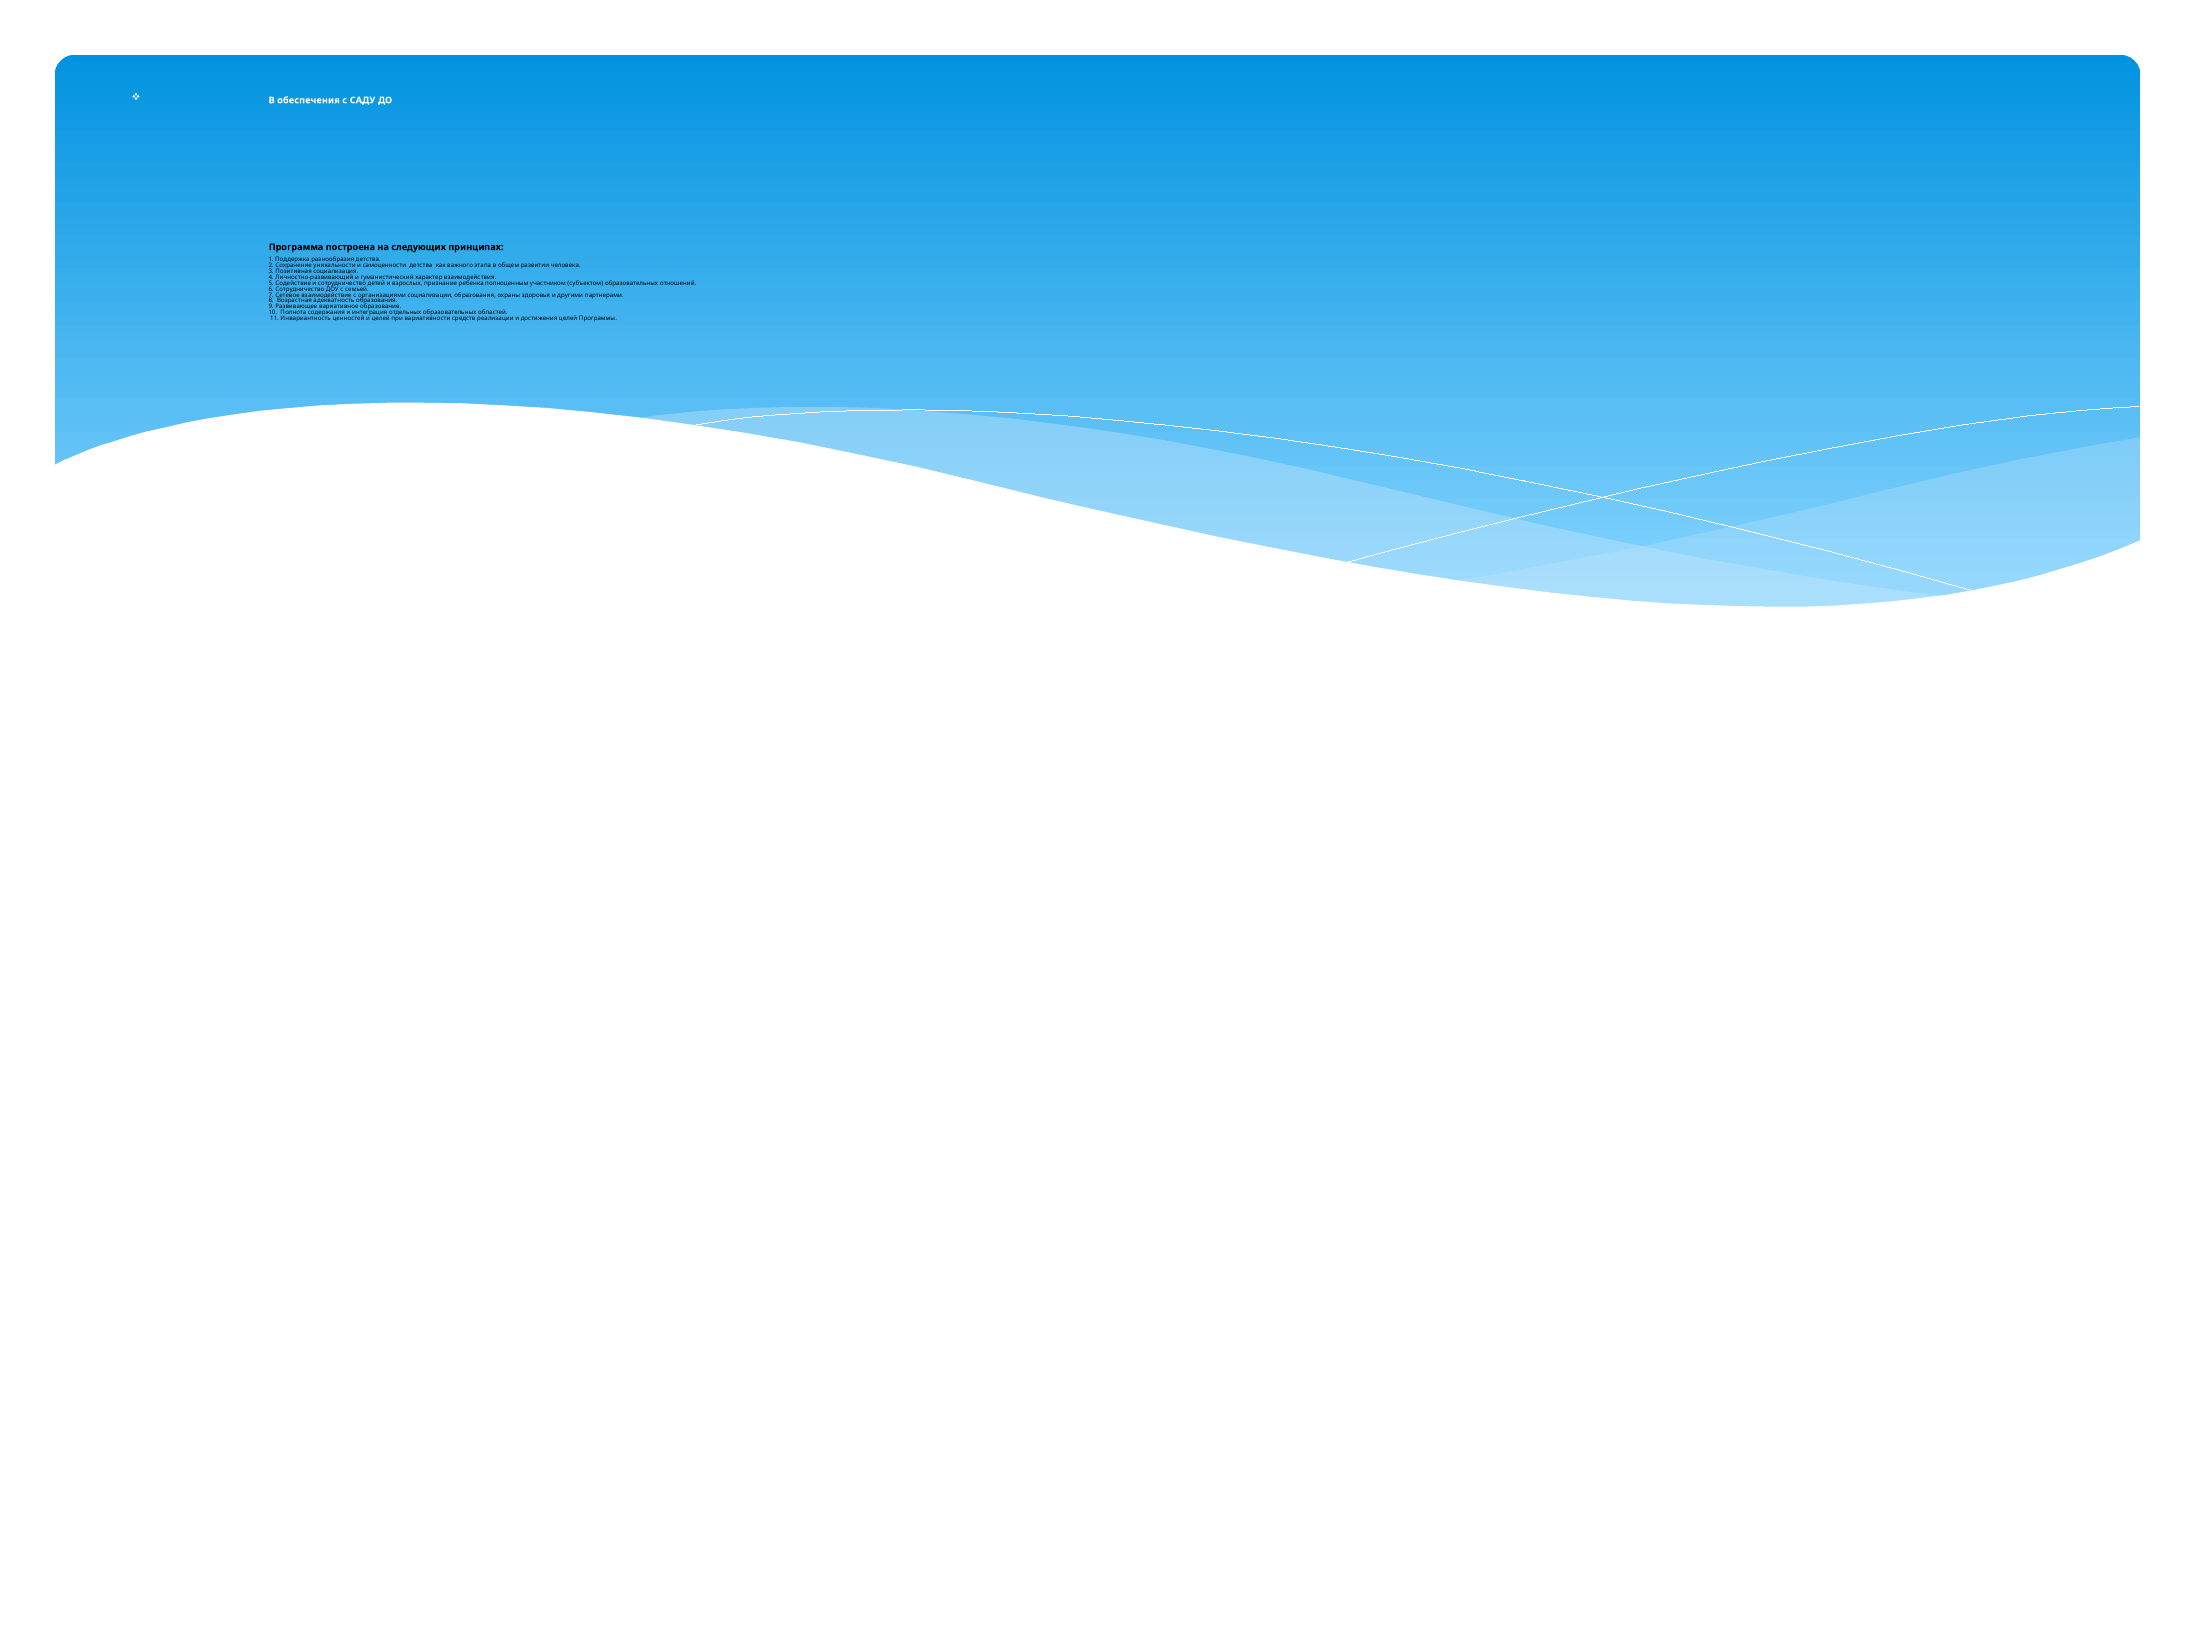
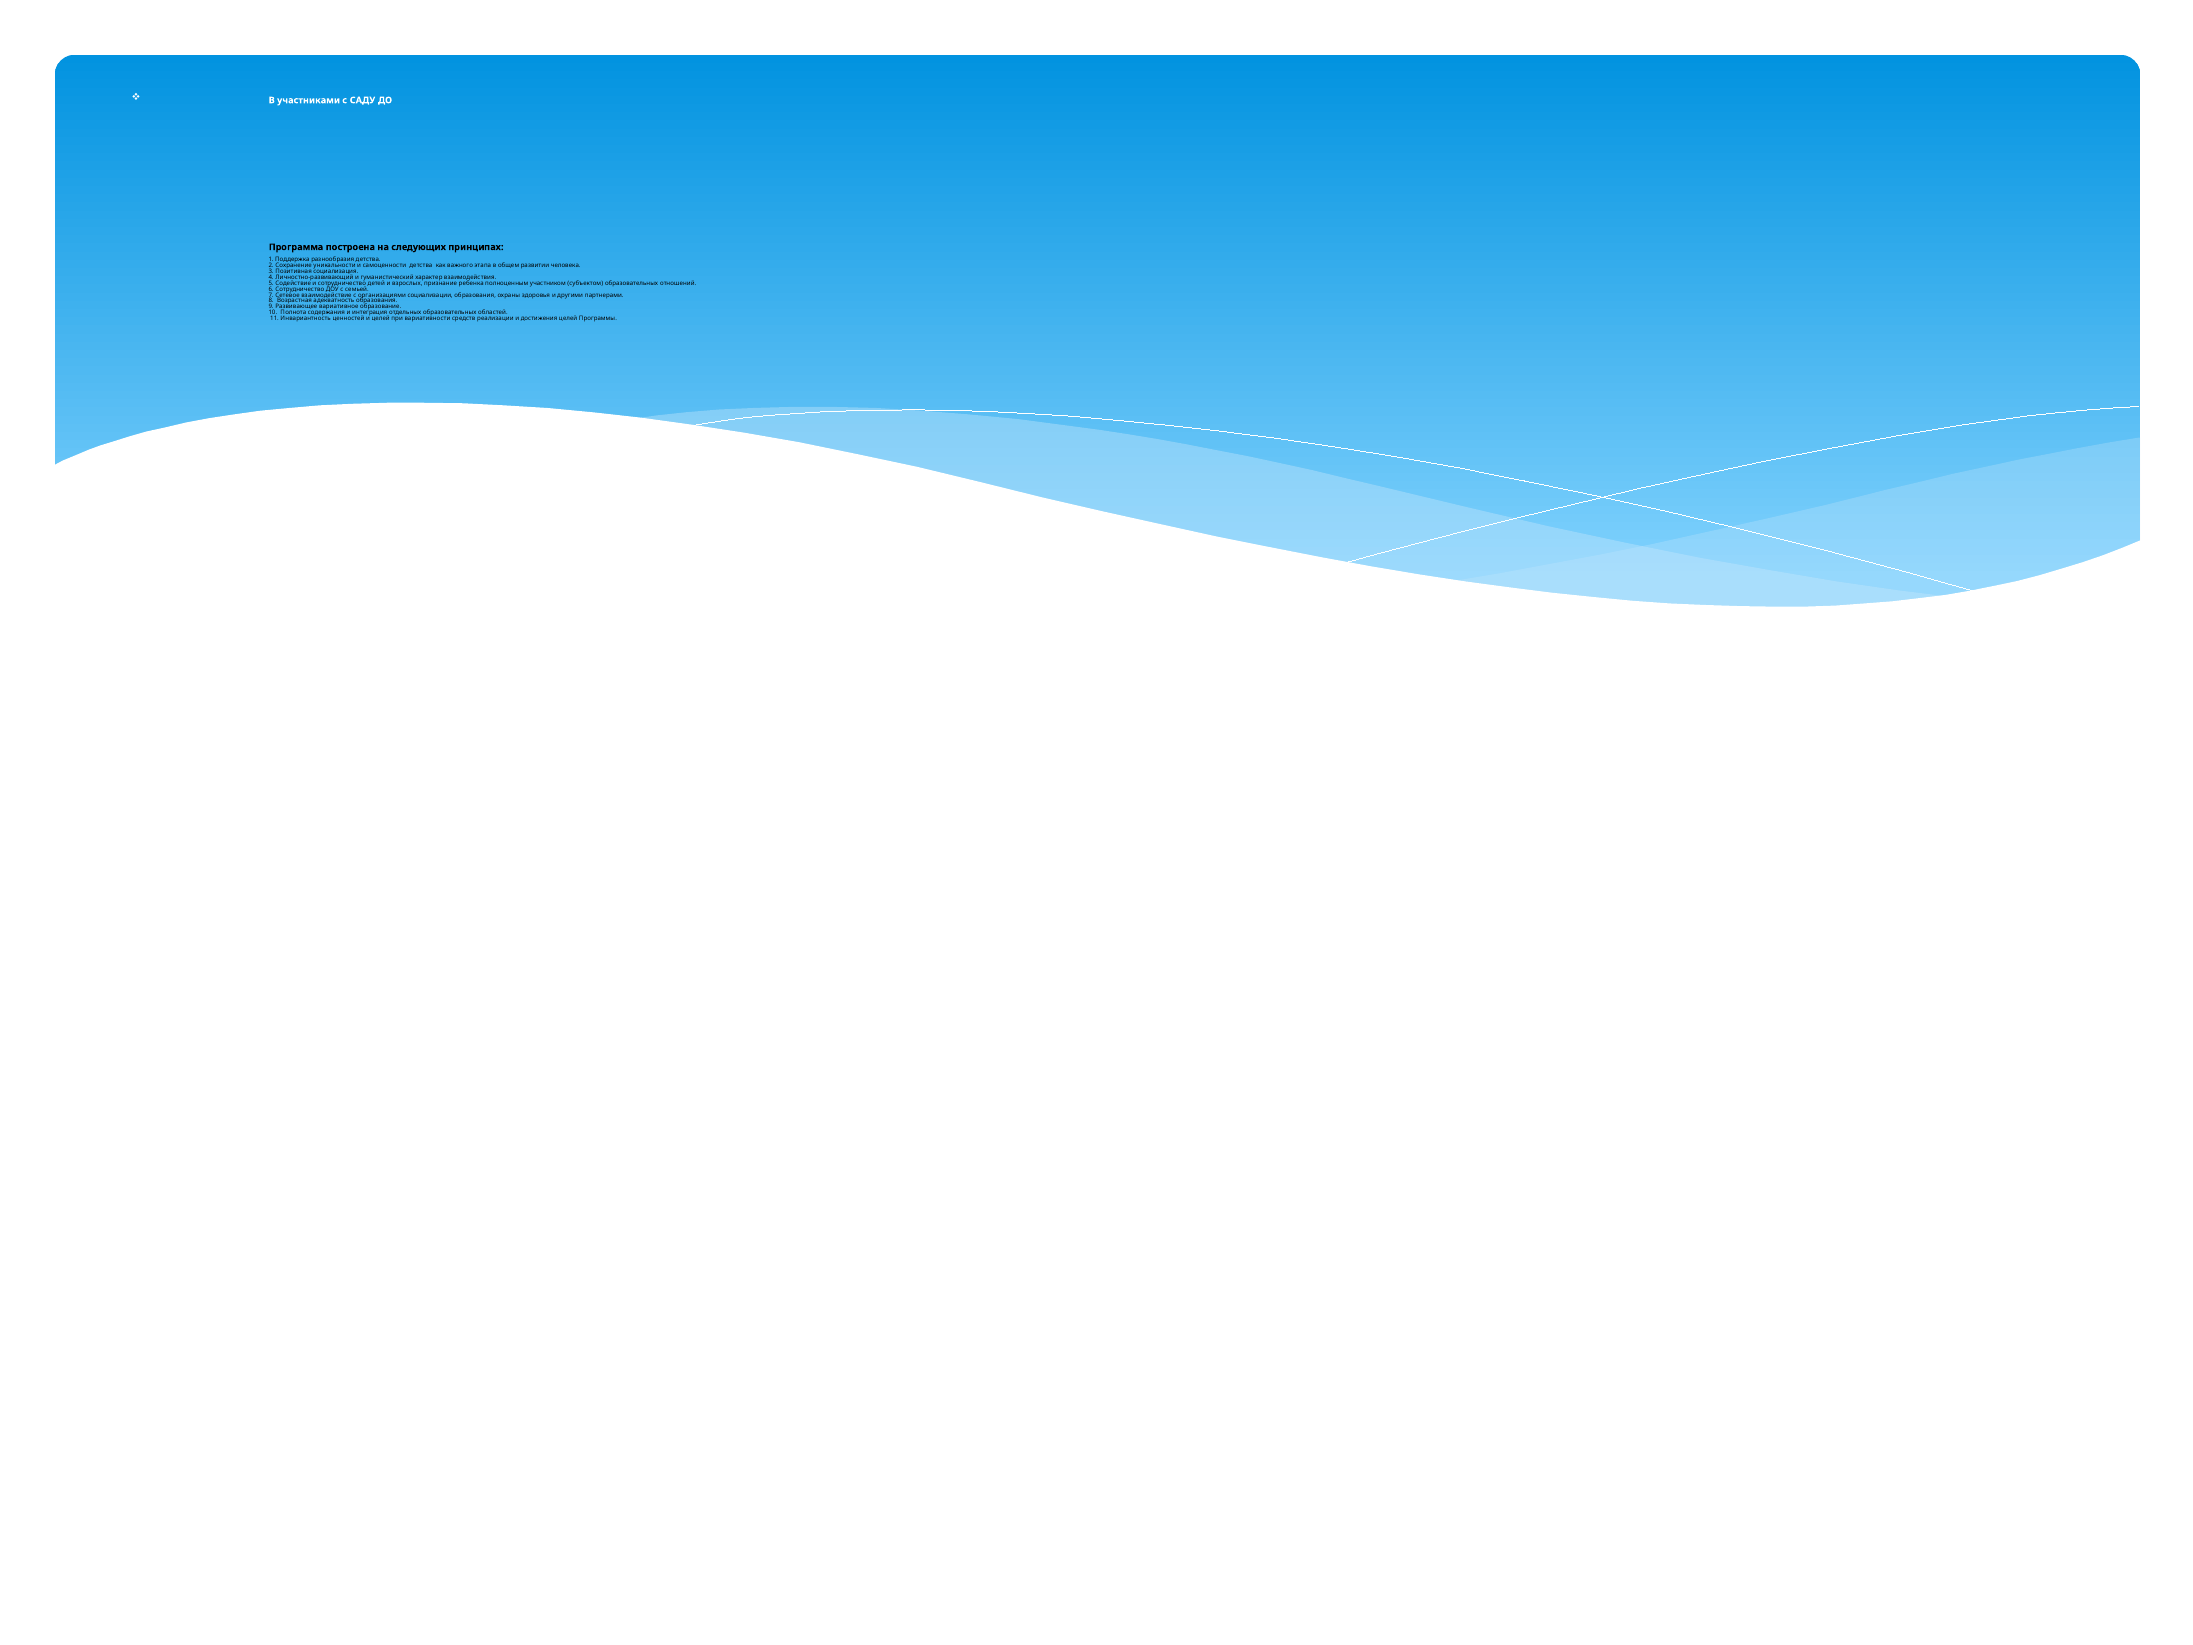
обеспечения: обеспечения -> участниками
